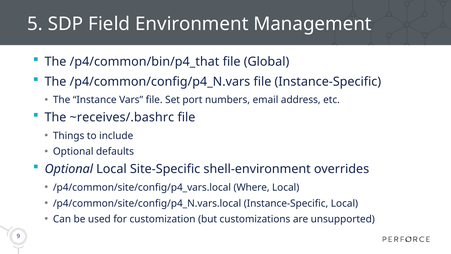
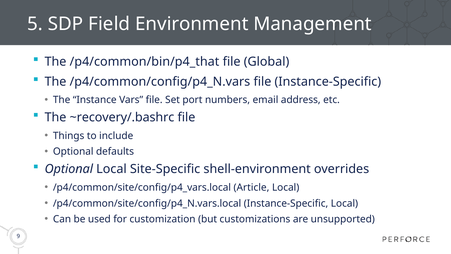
~receives/.bashrc: ~receives/.bashrc -> ~recovery/.bashrc
Where: Where -> Article
